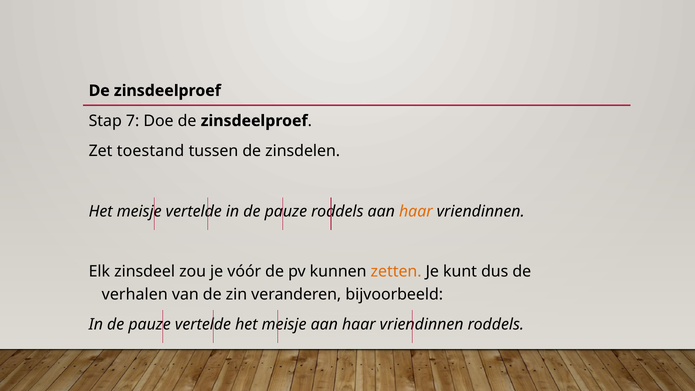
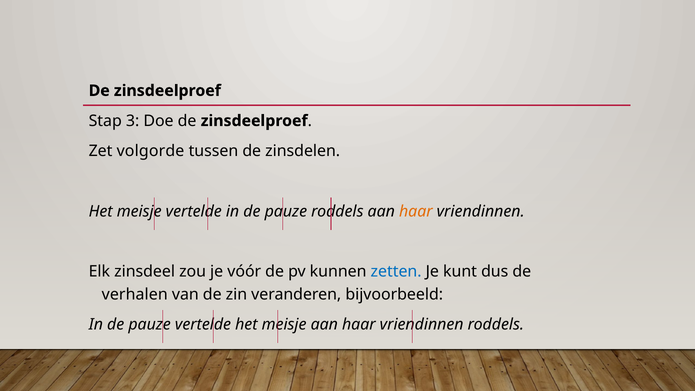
7: 7 -> 3
toestand: toestand -> volgorde
zetten colour: orange -> blue
